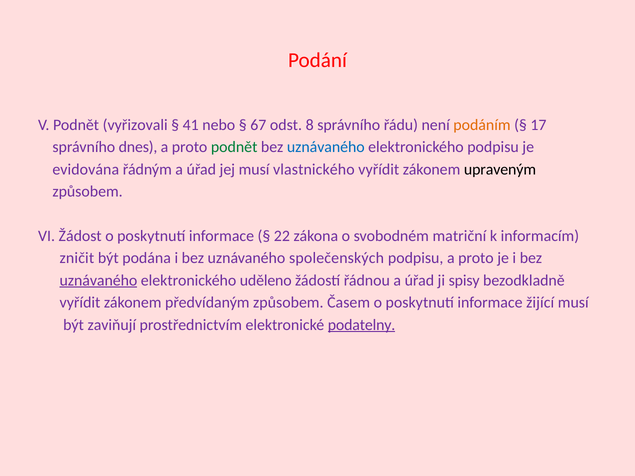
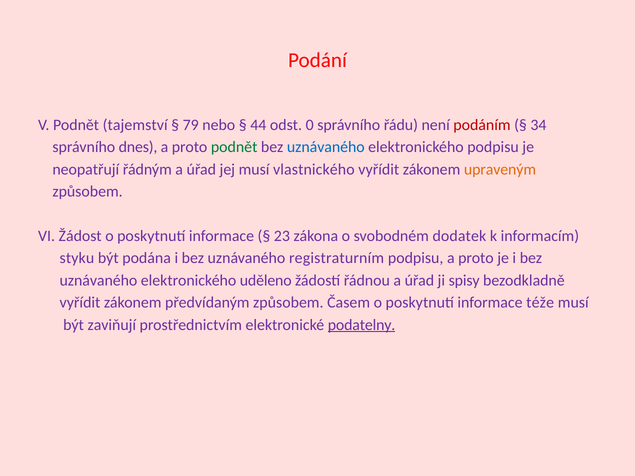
vyřizovali: vyřizovali -> tajemství
41: 41 -> 79
67: 67 -> 44
8: 8 -> 0
podáním colour: orange -> red
17: 17 -> 34
evidována: evidována -> neopatřují
upraveným colour: black -> orange
22: 22 -> 23
matriční: matriční -> dodatek
zničit: zničit -> styku
společenských: společenských -> registraturním
uznávaného at (98, 281) underline: present -> none
žijící: žijící -> téže
